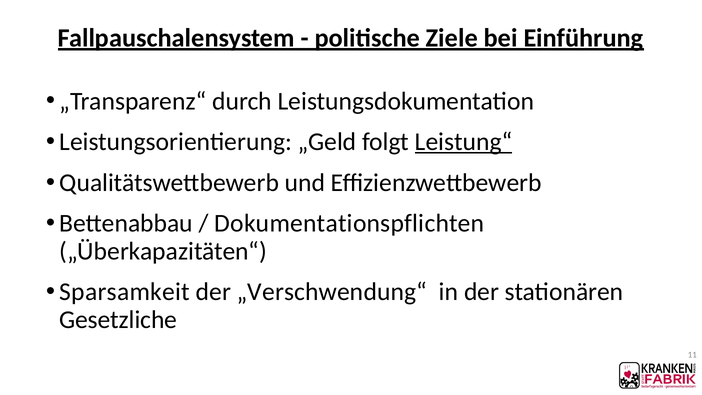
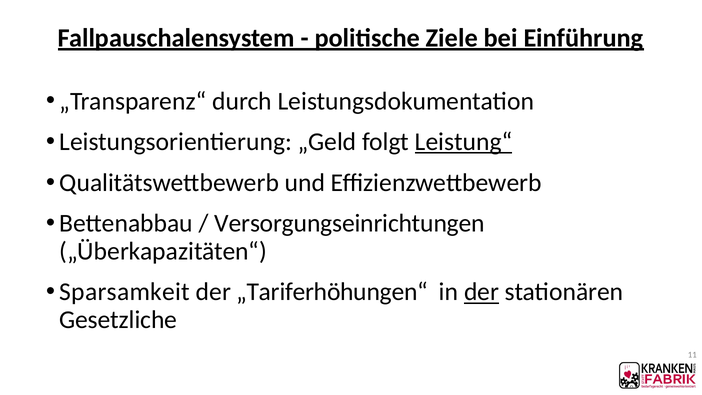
Dokumentationspflichten: Dokumentationspflichten -> Versorgungseinrichtungen
„Verschwendung“: „Verschwendung“ -> „Tariferhöhungen“
der at (482, 292) underline: none -> present
